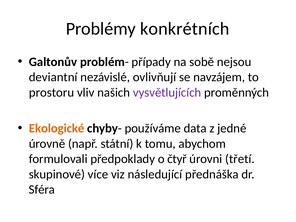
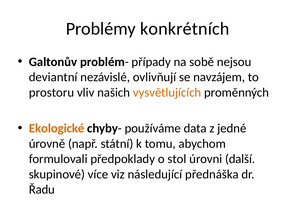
vysvětlujících colour: purple -> orange
čtyř: čtyř -> stol
třetí: třetí -> další
Sféra: Sféra -> Řadu
